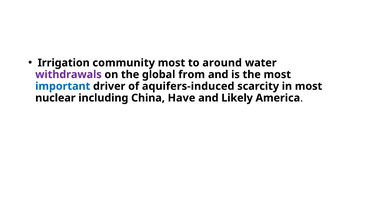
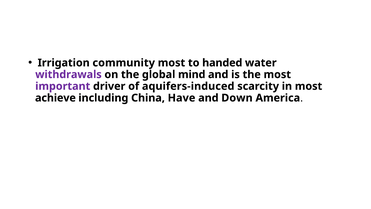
around: around -> handed
from: from -> mind
important colour: blue -> purple
nuclear: nuclear -> achieve
Likely: Likely -> Down
